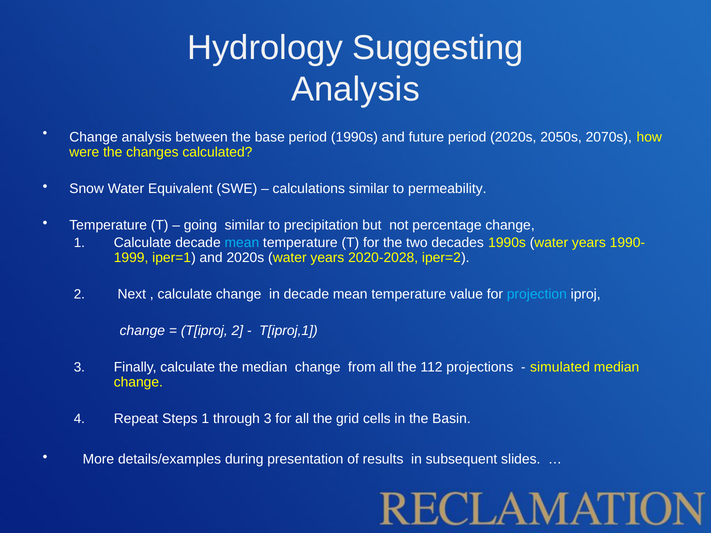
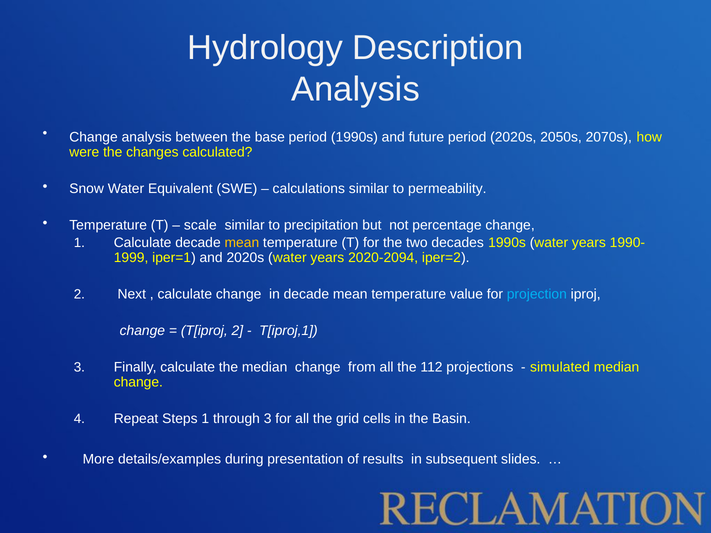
Suggesting: Suggesting -> Description
going: going -> scale
mean at (242, 243) colour: light blue -> yellow
2020-2028: 2020-2028 -> 2020-2094
